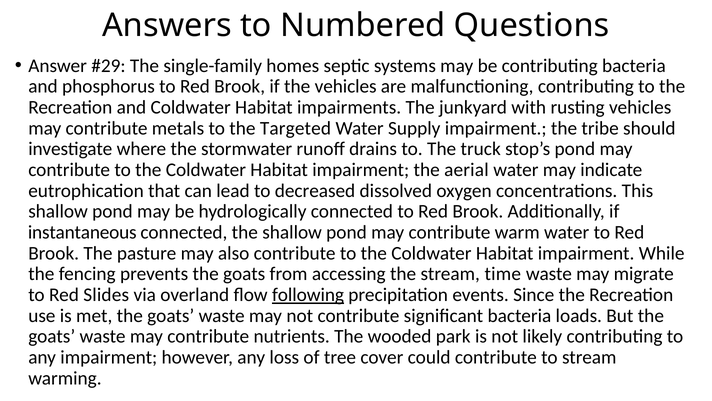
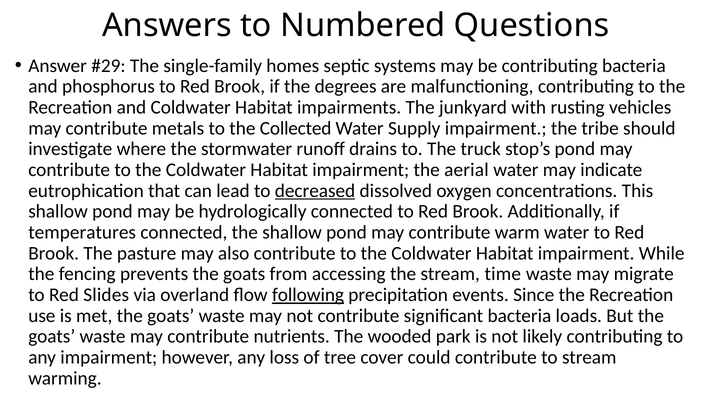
the vehicles: vehicles -> degrees
Targeted: Targeted -> Collected
decreased underline: none -> present
instantaneous: instantaneous -> temperatures
